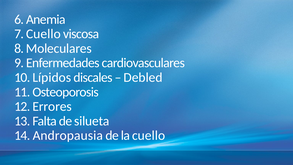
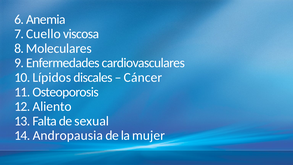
Debled: Debled -> Cáncer
Errores: Errores -> Aliento
silueta: silueta -> sexual
la cuello: cuello -> mujer
